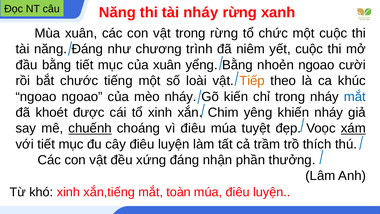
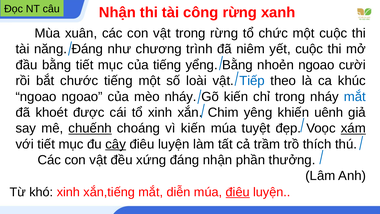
Năng at (117, 13): Năng -> Nhận
tài nháy: nháy -> công
của xuân: xuân -> tiếng
Tiếp colour: orange -> blue
khiến nháy: nháy -> uênh
vì điêu: điêu -> kiến
cây underline: none -> present
toàn: toàn -> diễn
điêu at (238, 192) underline: none -> present
